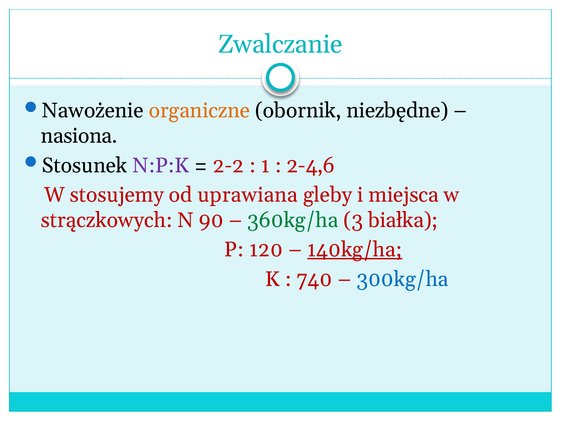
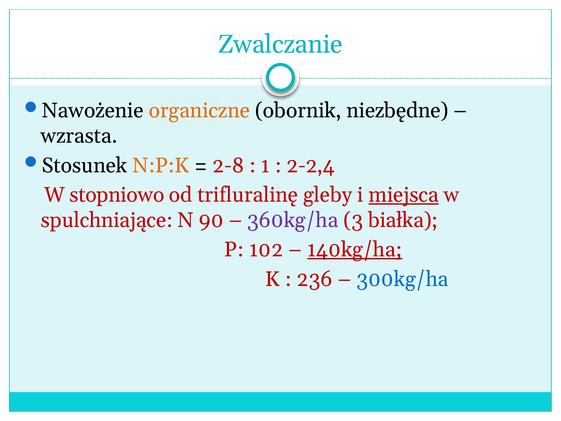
nasiona: nasiona -> wzrasta
N:P:K colour: purple -> orange
2-2: 2-2 -> 2-8
2-4,6: 2-4,6 -> 2-2,4
stosujemy: stosujemy -> stopniowo
uprawiana: uprawiana -> trifluralinę
miejsca underline: none -> present
strączkowych: strączkowych -> spulchniające
360kg/ha colour: green -> purple
120: 120 -> 102
740: 740 -> 236
